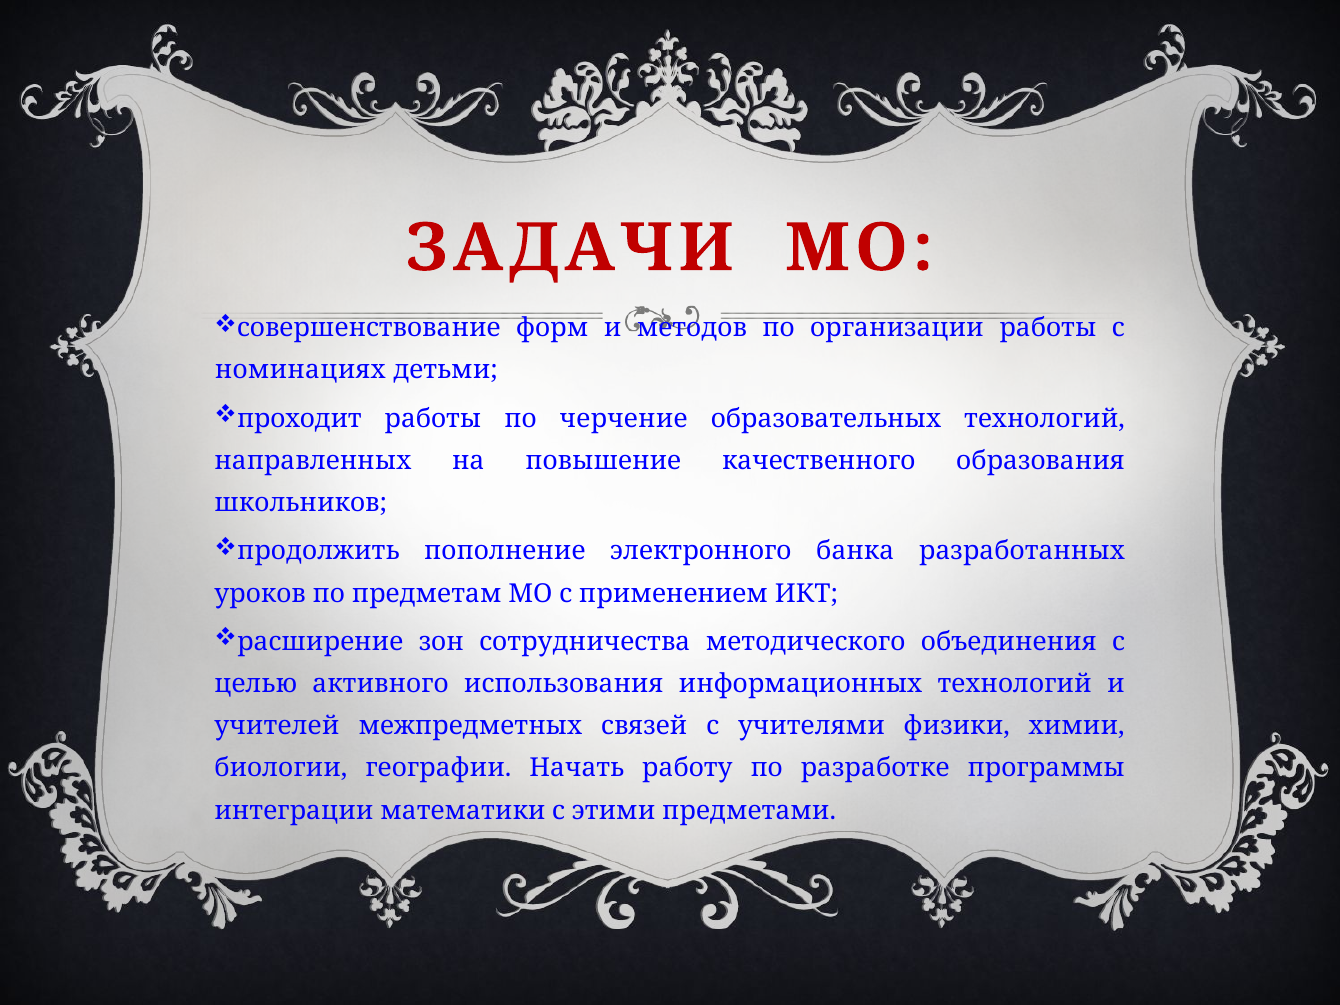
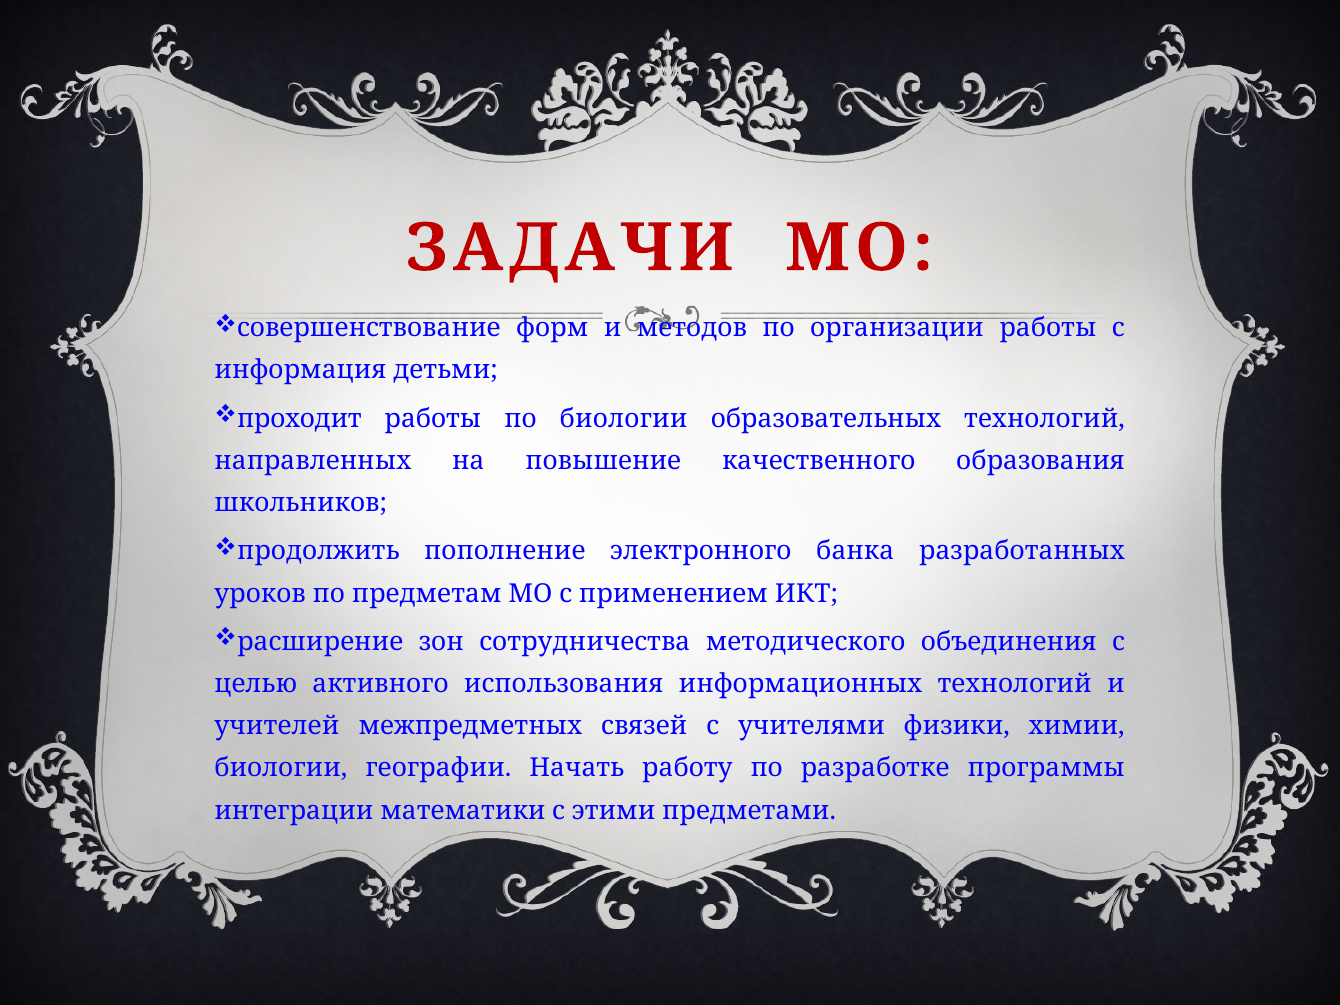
номинациях: номинациях -> информация
по черчение: черчение -> биологии
